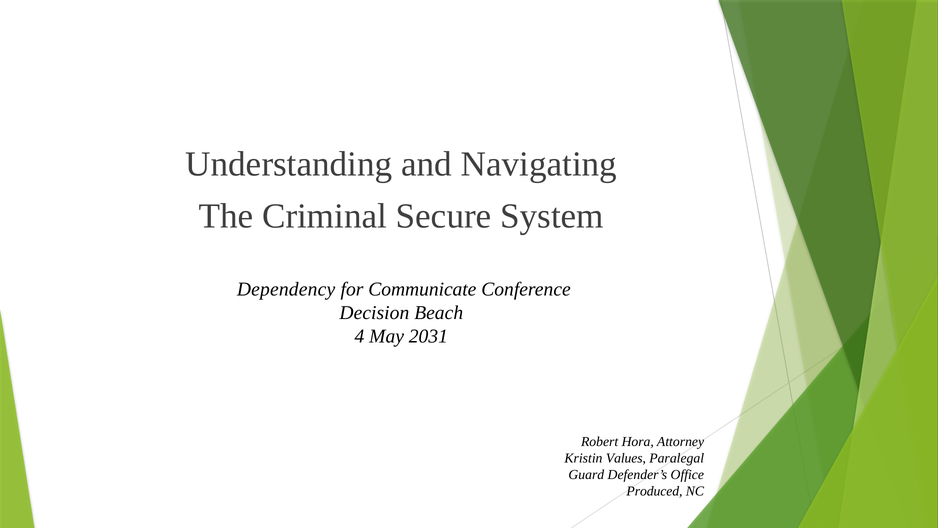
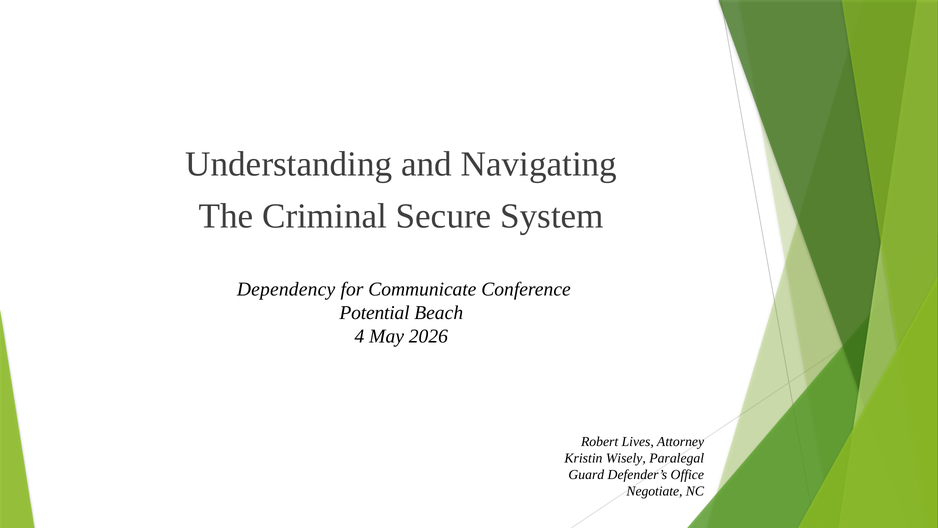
Decision: Decision -> Potential
2031: 2031 -> 2026
Hora: Hora -> Lives
Values: Values -> Wisely
Produced: Produced -> Negotiate
